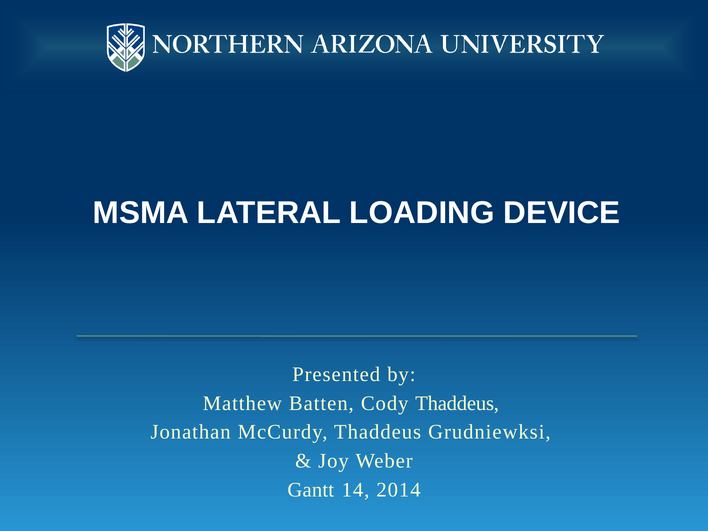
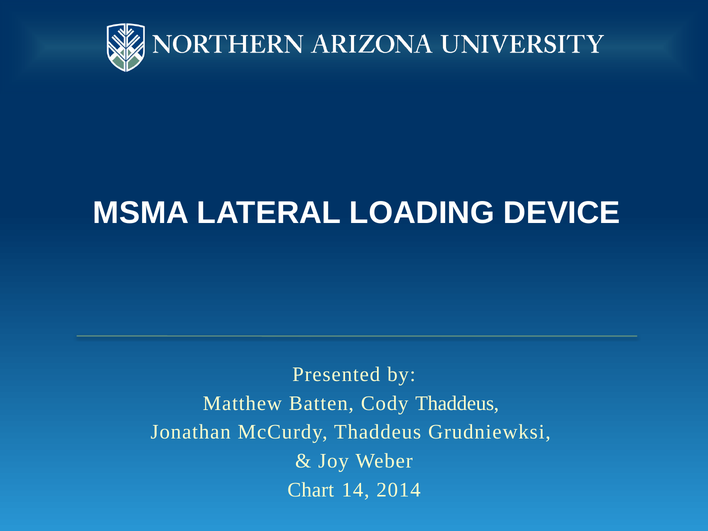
Gantt: Gantt -> Chart
